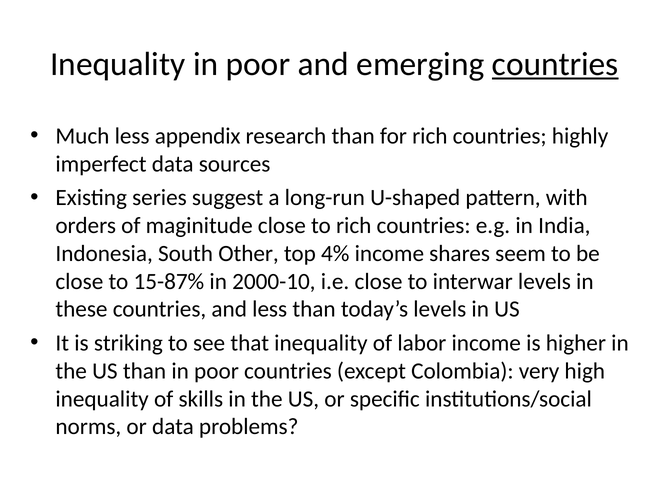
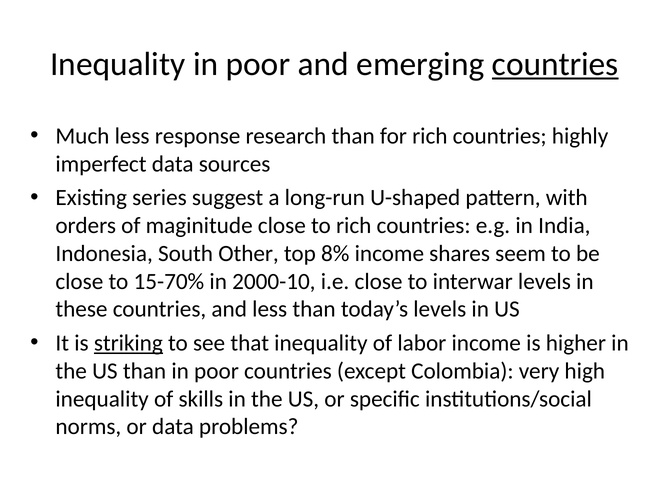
appendix: appendix -> response
4%: 4% -> 8%
15-87%: 15-87% -> 15-70%
striking underline: none -> present
